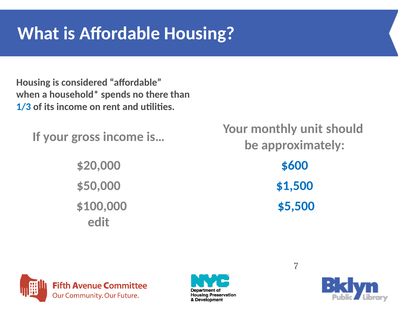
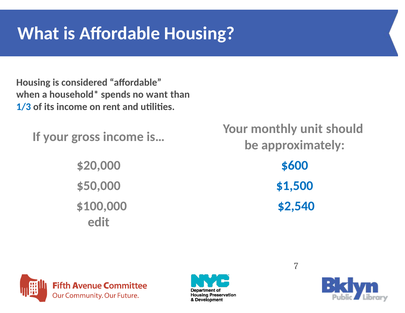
there: there -> want
$5,500: $5,500 -> $2,540
